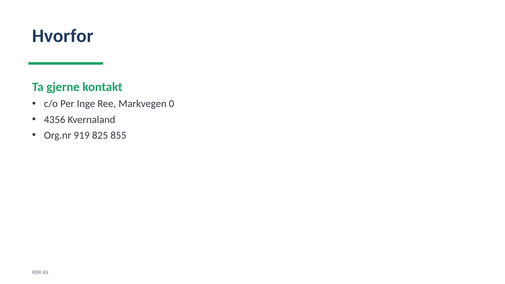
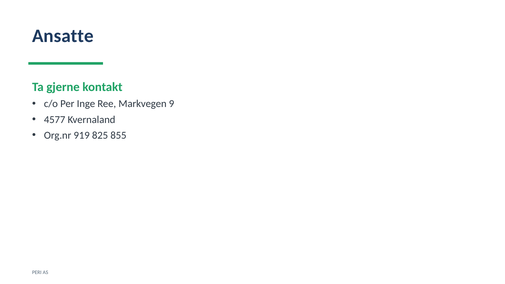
Hvorfor: Hvorfor -> Ansatte
0: 0 -> 9
4356: 4356 -> 4577
